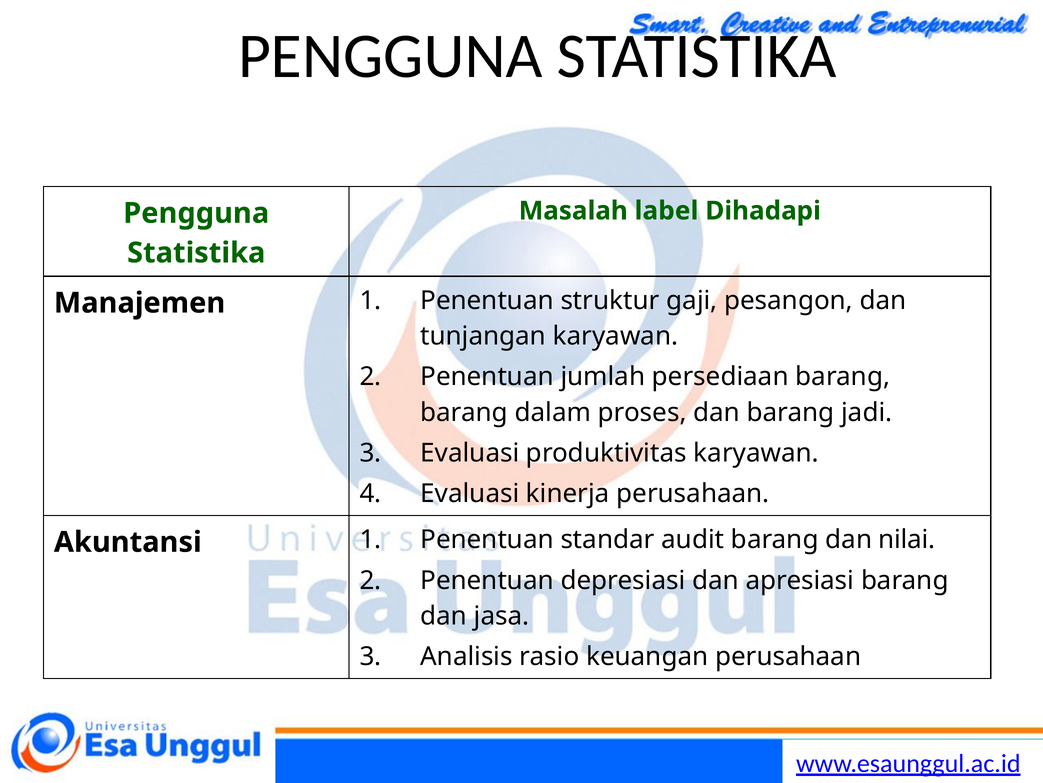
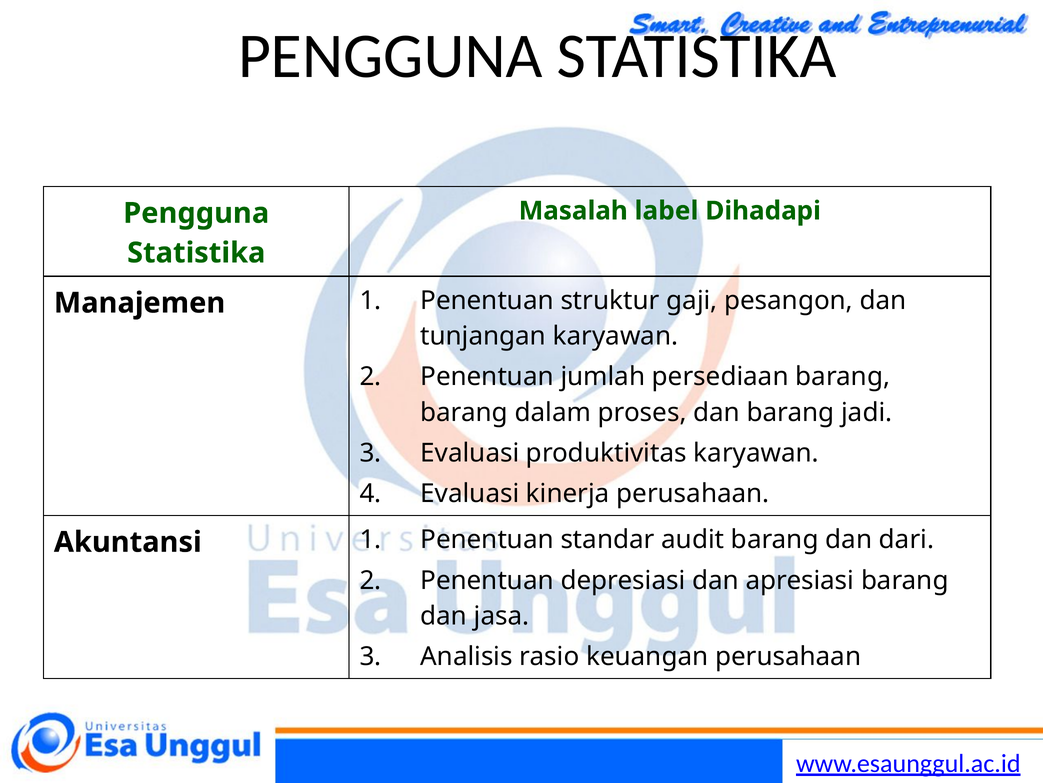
nilai: nilai -> dari
